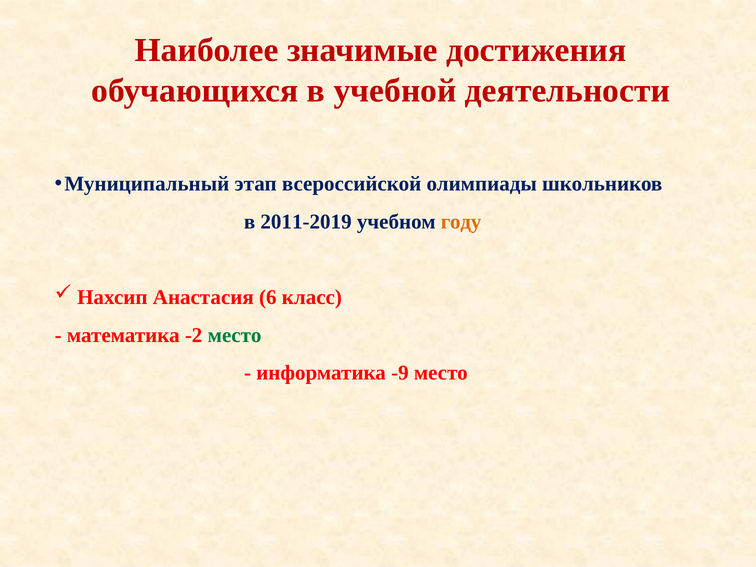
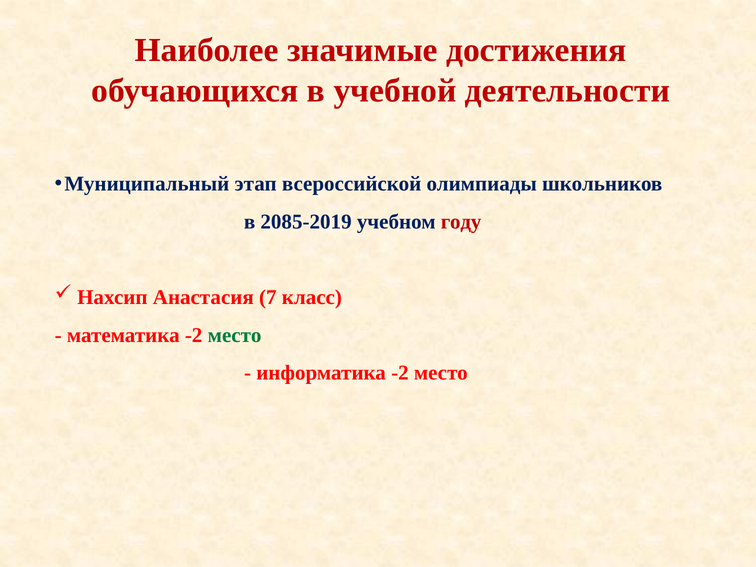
2011-2019: 2011-2019 -> 2085-2019
году colour: orange -> red
6: 6 -> 7
информатика -9: -9 -> -2
